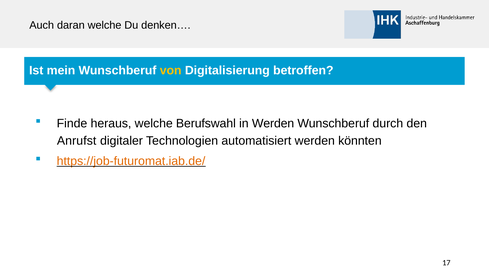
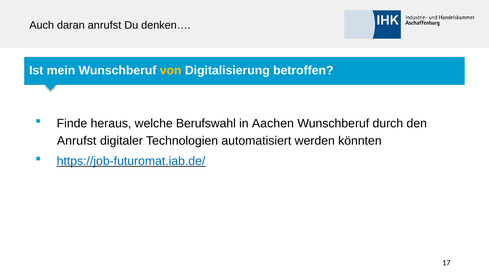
daran welche: welche -> anrufst
in Werden: Werden -> Aachen
https://job-futuromat.iab.de/ colour: orange -> blue
